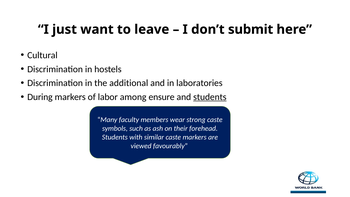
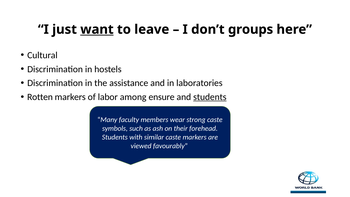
want underline: none -> present
submit: submit -> groups
additional: additional -> assistance
During: During -> Rotten
